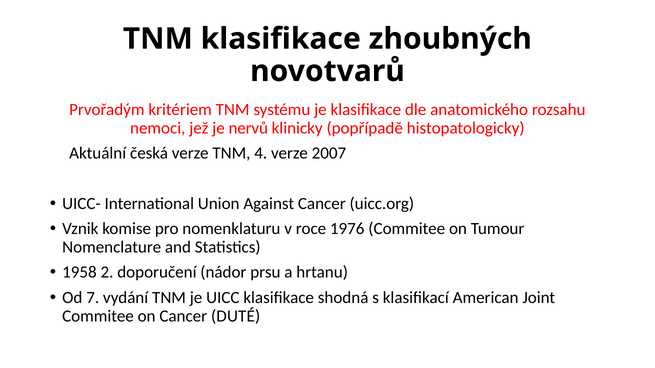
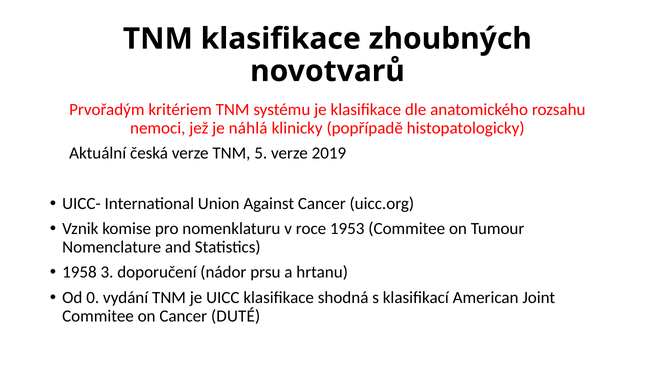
nervů: nervů -> náhlá
4: 4 -> 5
2007: 2007 -> 2019
1976: 1976 -> 1953
2: 2 -> 3
7: 7 -> 0
